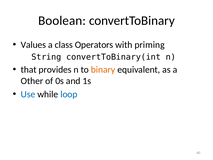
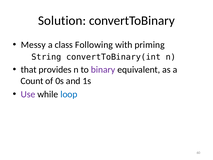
Boolean: Boolean -> Solution
Values: Values -> Messy
Operators: Operators -> Following
binary colour: orange -> purple
Other: Other -> Count
Use colour: blue -> purple
